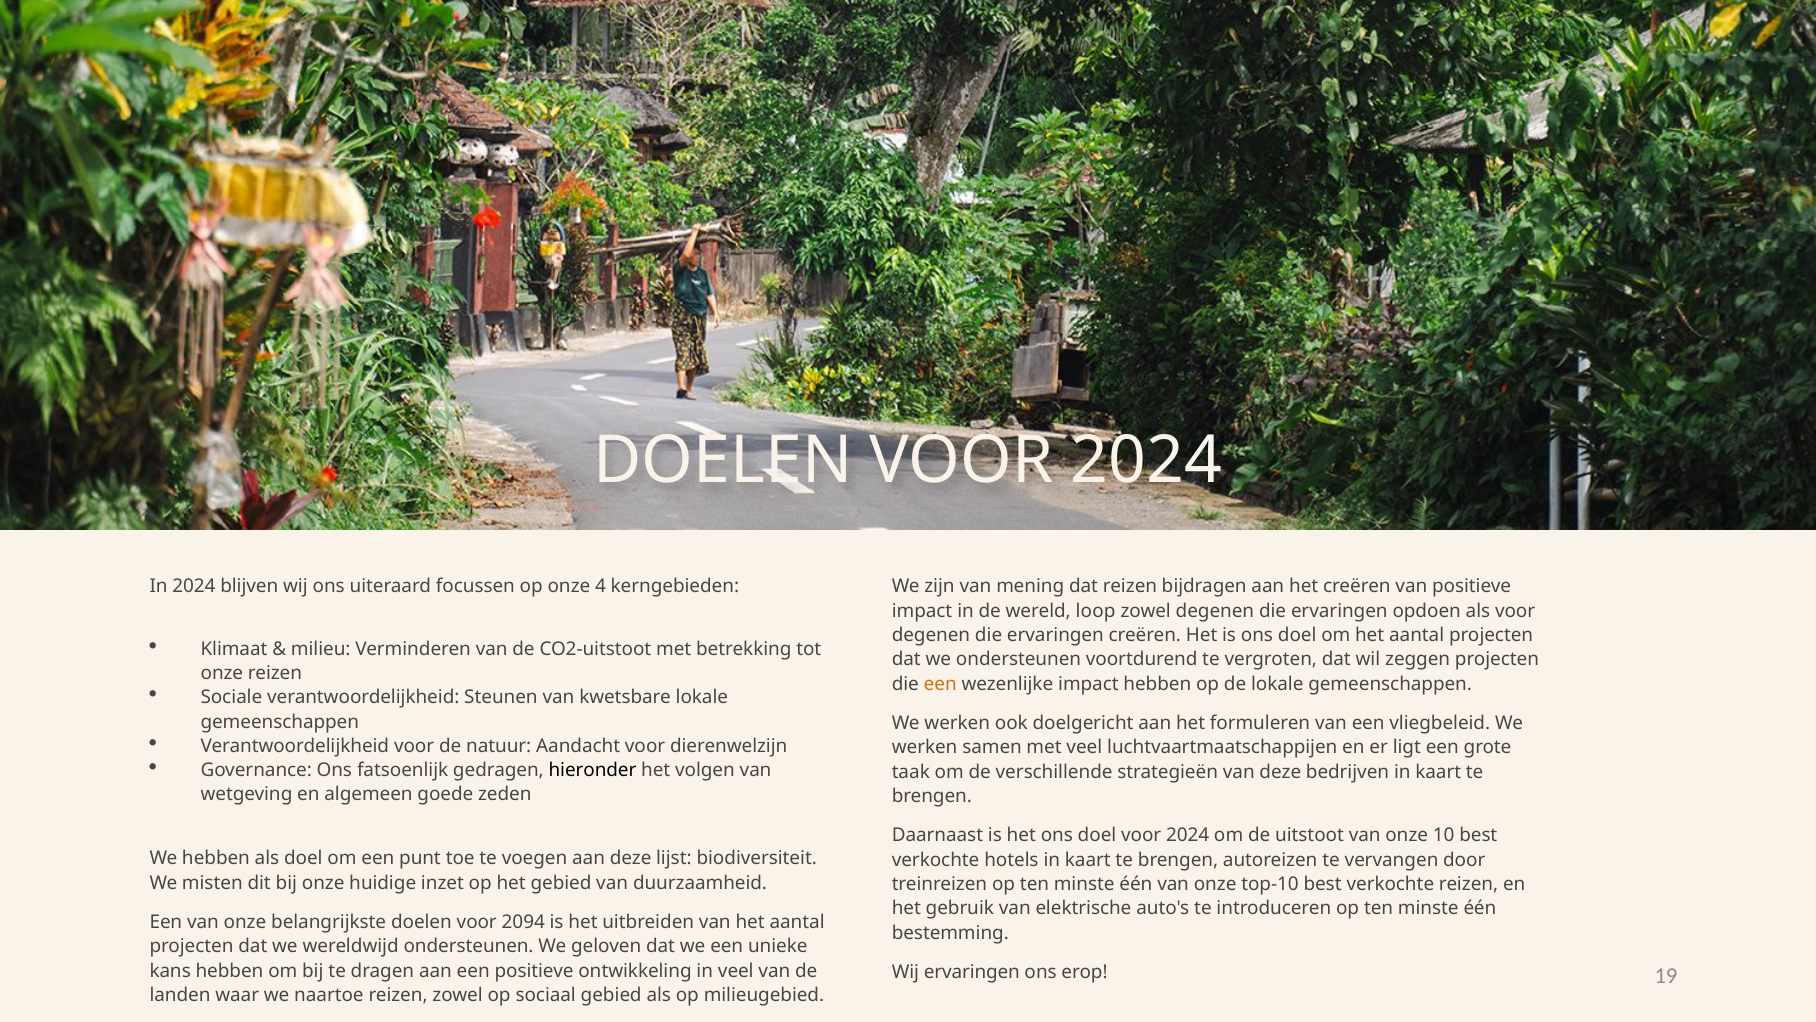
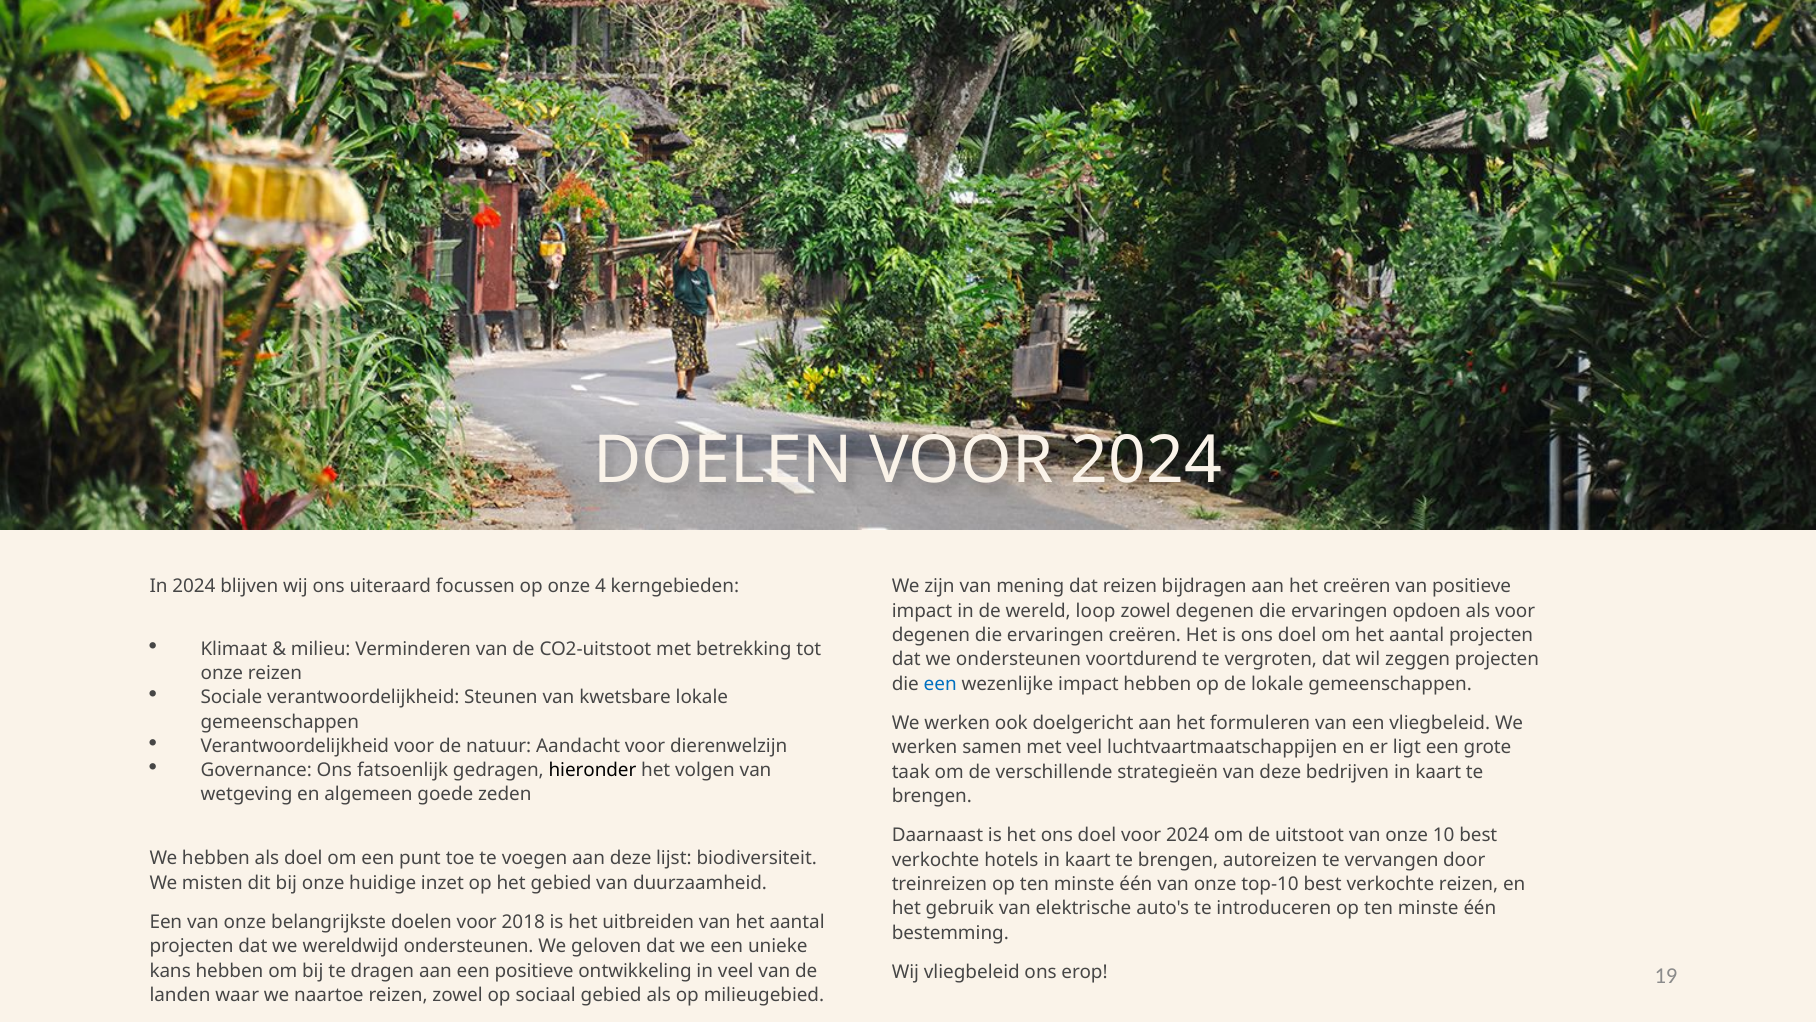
een at (940, 684) colour: orange -> blue
2094: 2094 -> 2018
Wij ervaringen: ervaringen -> vliegbeleid
